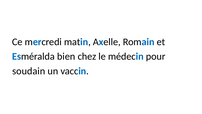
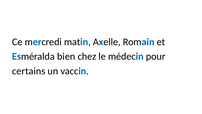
soudain: soudain -> certains
